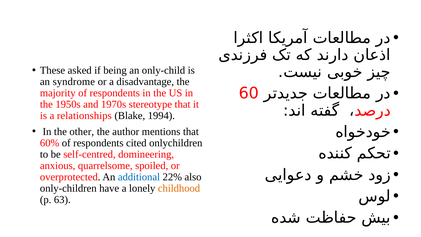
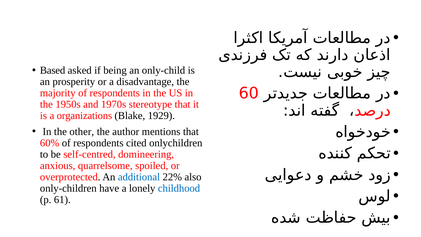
These: These -> Based
syndrome: syndrome -> prosperity
relationships: relationships -> organizations
1994: 1994 -> 1929
childhood colour: orange -> blue
63: 63 -> 61
